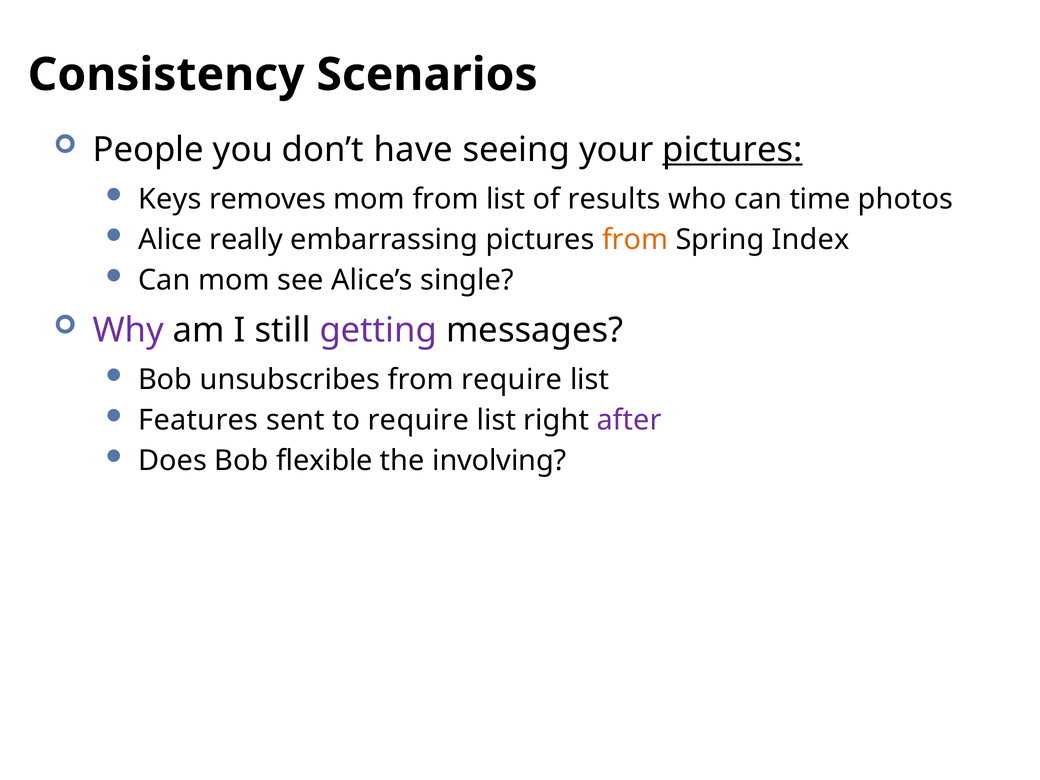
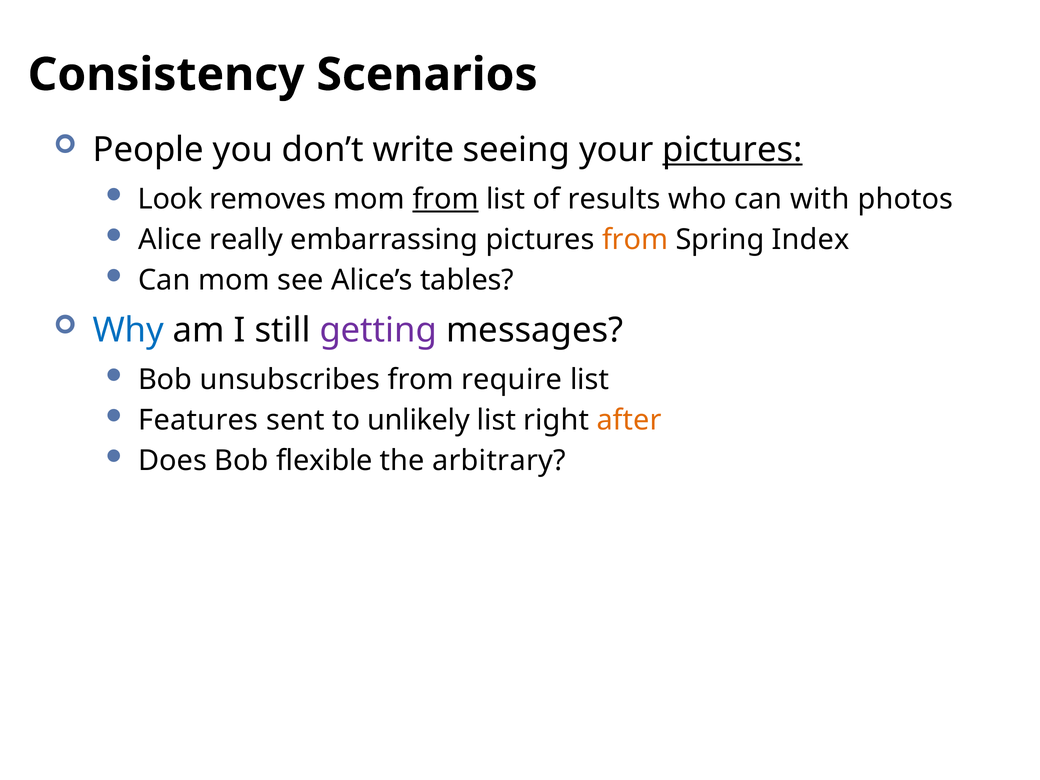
have: have -> write
Keys: Keys -> Look
from at (446, 199) underline: none -> present
time: time -> with
single: single -> tables
Why colour: purple -> blue
to require: require -> unlikely
after colour: purple -> orange
involving: involving -> arbitrary
